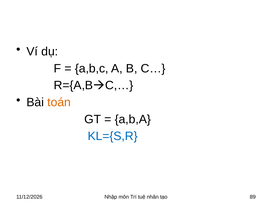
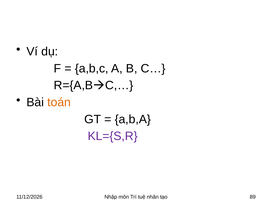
KL={S,R colour: blue -> purple
